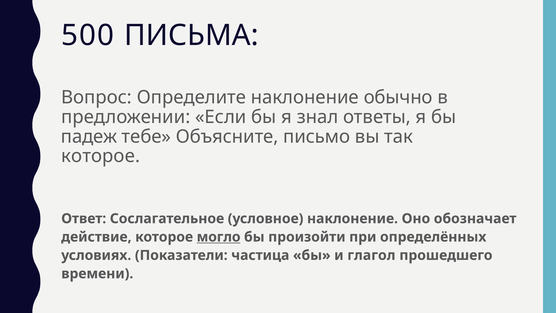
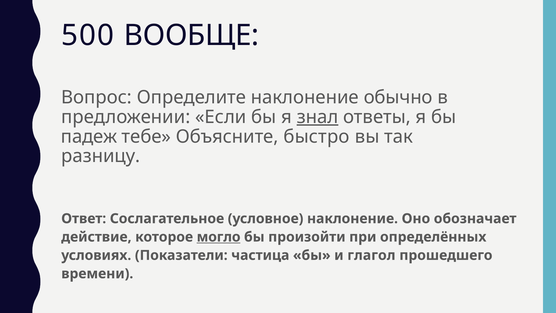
ПИСЬМА: ПИСЬМА -> ВООБЩЕ
знал underline: none -> present
письмо: письмо -> быстро
которое at (101, 156): которое -> разницу
